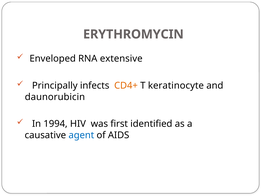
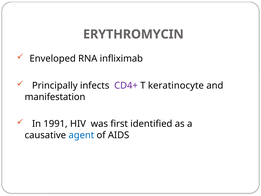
extensive: extensive -> infliximab
CD4+ colour: orange -> purple
daunorubicin: daunorubicin -> manifestation
1994: 1994 -> 1991
